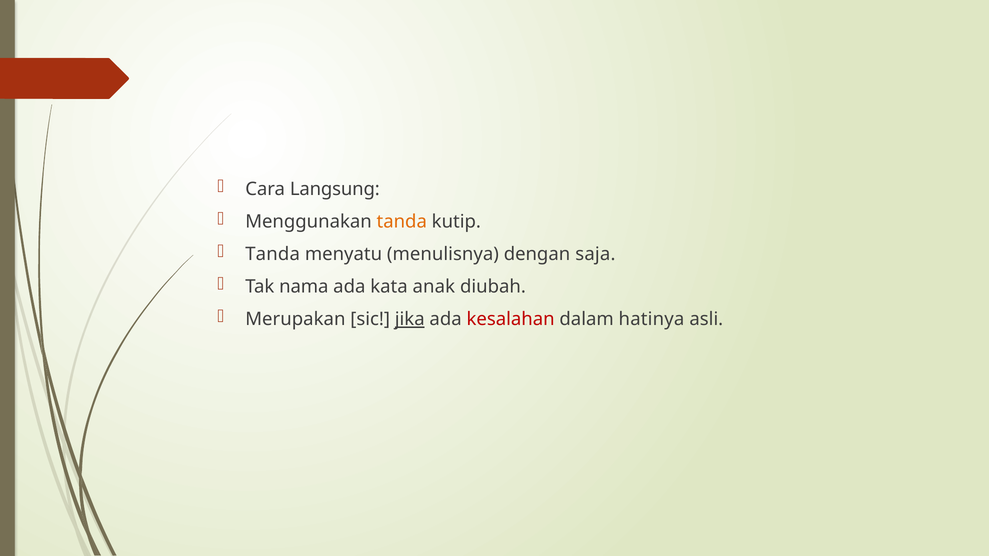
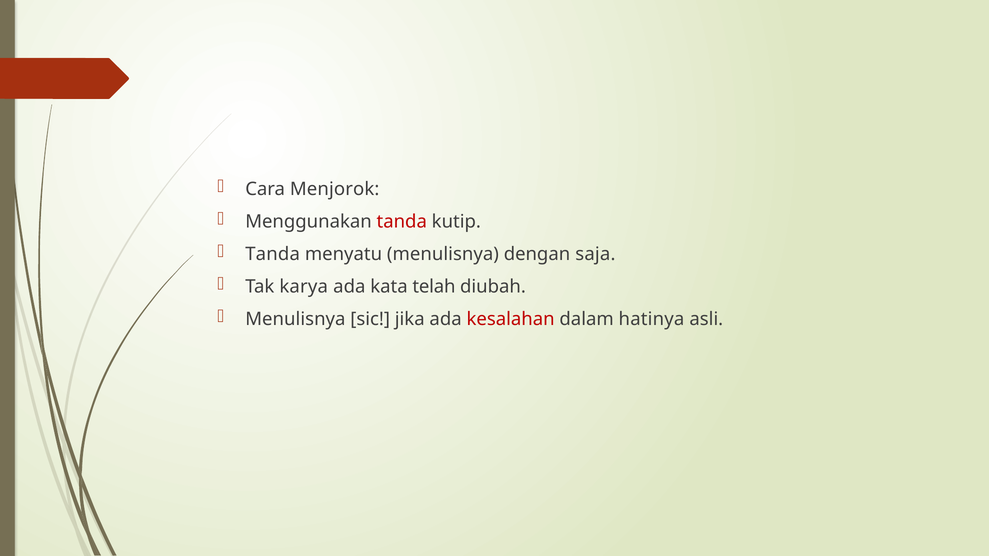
Langsung: Langsung -> Menjorok
tanda at (402, 222) colour: orange -> red
nama: nama -> karya
anak: anak -> telah
Merupakan at (295, 319): Merupakan -> Menulisnya
jika underline: present -> none
